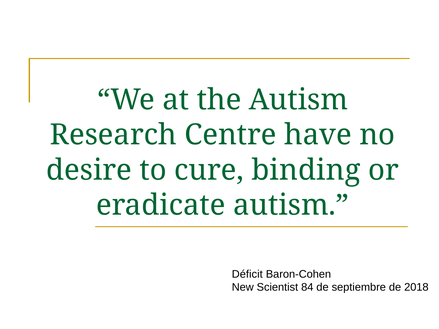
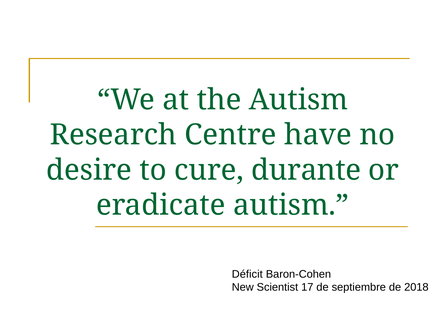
binding: binding -> durante
84: 84 -> 17
